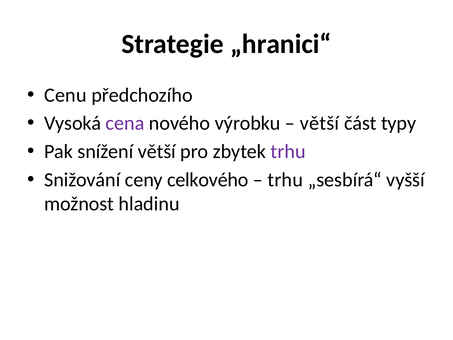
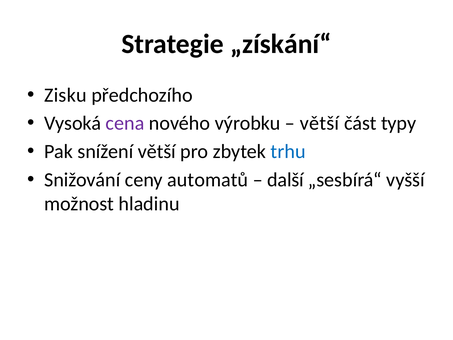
„hranici“: „hranici“ -> „získání“
Cenu: Cenu -> Zisku
trhu at (288, 151) colour: purple -> blue
celkového: celkového -> automatů
trhu at (285, 180): trhu -> další
